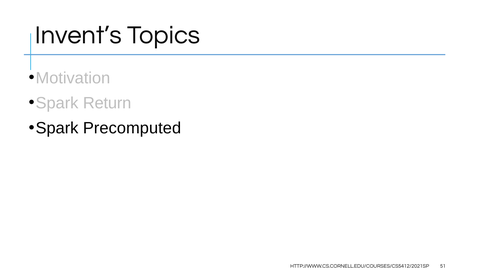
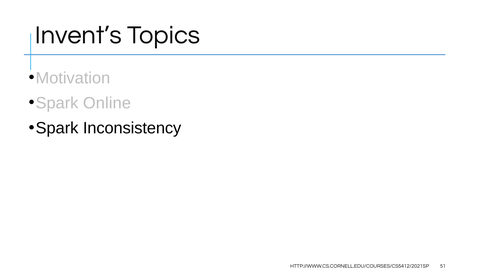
Return: Return -> Online
Precomputed: Precomputed -> Inconsistency
